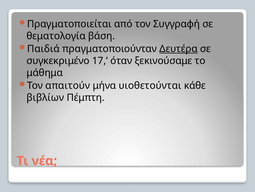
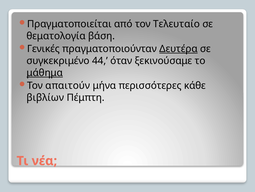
Συγγραφή: Συγγραφή -> Τελευταίο
Παιδιά: Παιδιά -> Γενικές
17: 17 -> 44
μάθημα underline: none -> present
υιοθετούνται: υιοθετούνται -> περισσότερες
